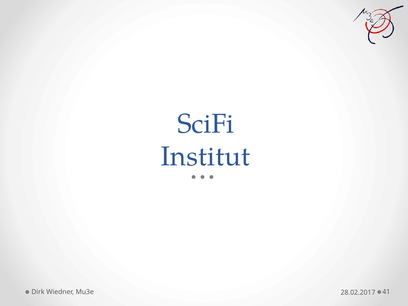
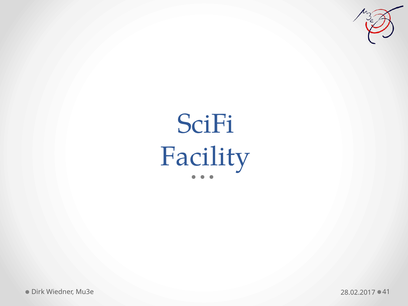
Institut: Institut -> Facility
